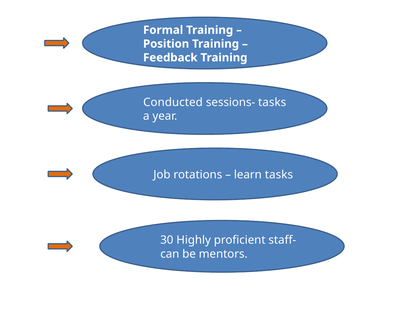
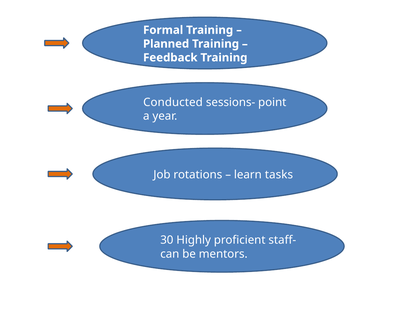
Position: Position -> Planned
sessions- tasks: tasks -> point
